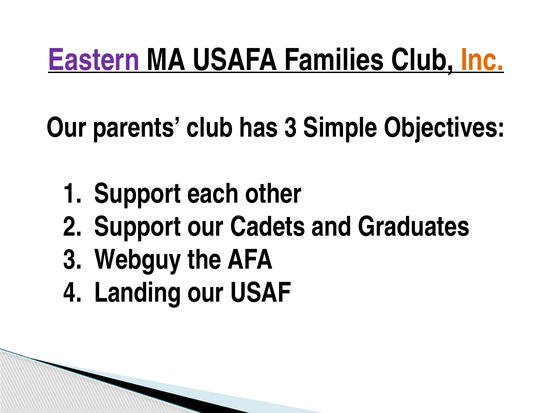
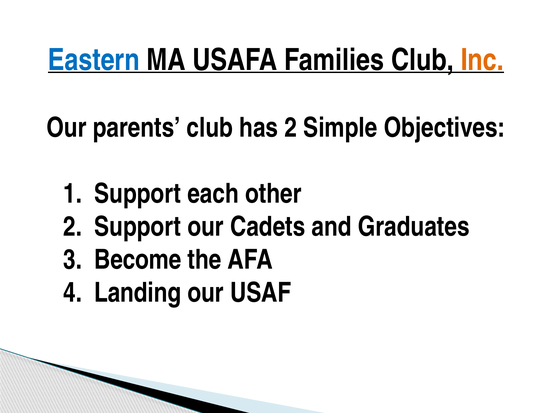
Eastern colour: purple -> blue
has 3: 3 -> 2
Webguy: Webguy -> Become
